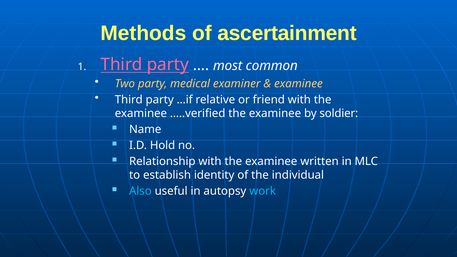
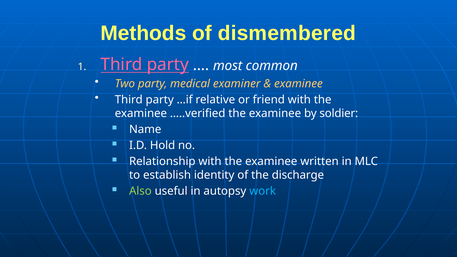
ascertainment: ascertainment -> dismembered
individual: individual -> discharge
Also colour: light blue -> light green
